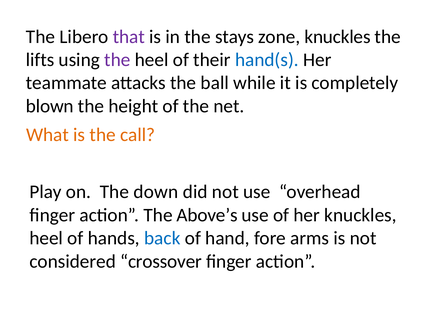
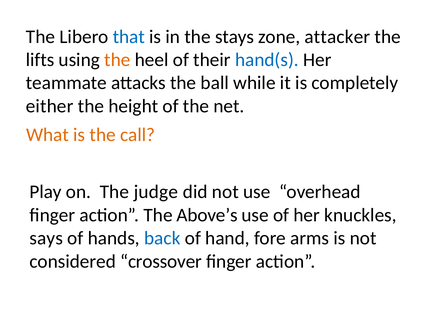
that colour: purple -> blue
zone knuckles: knuckles -> attacker
the at (117, 60) colour: purple -> orange
blown: blown -> either
down: down -> judge
heel at (46, 239): heel -> says
